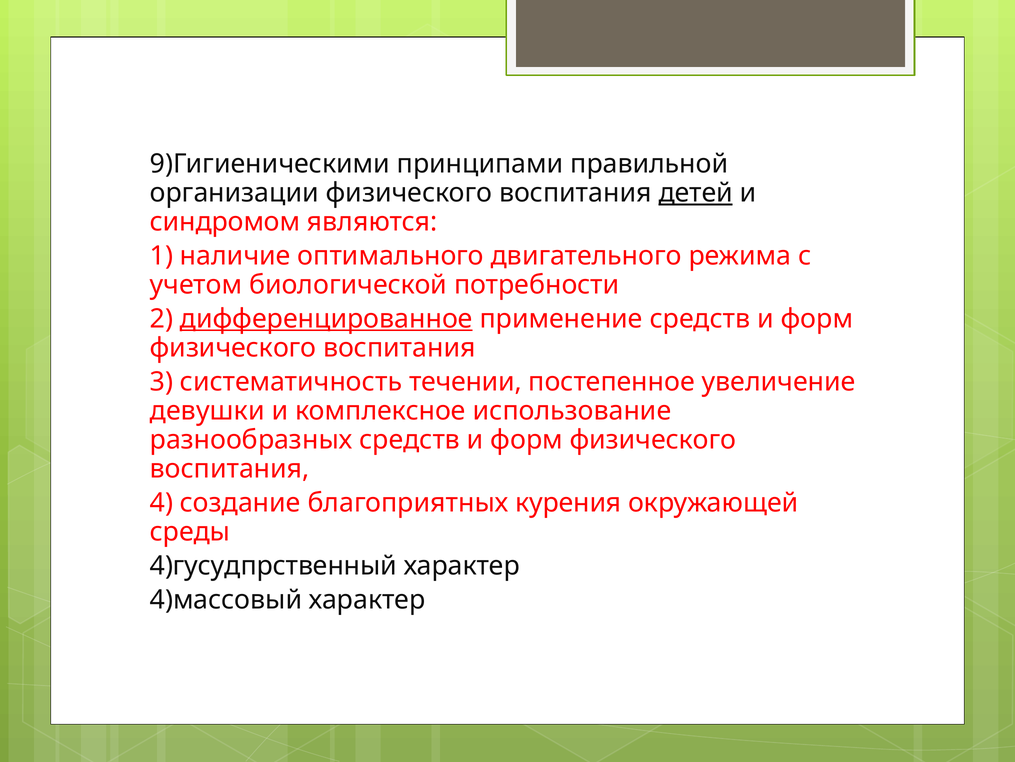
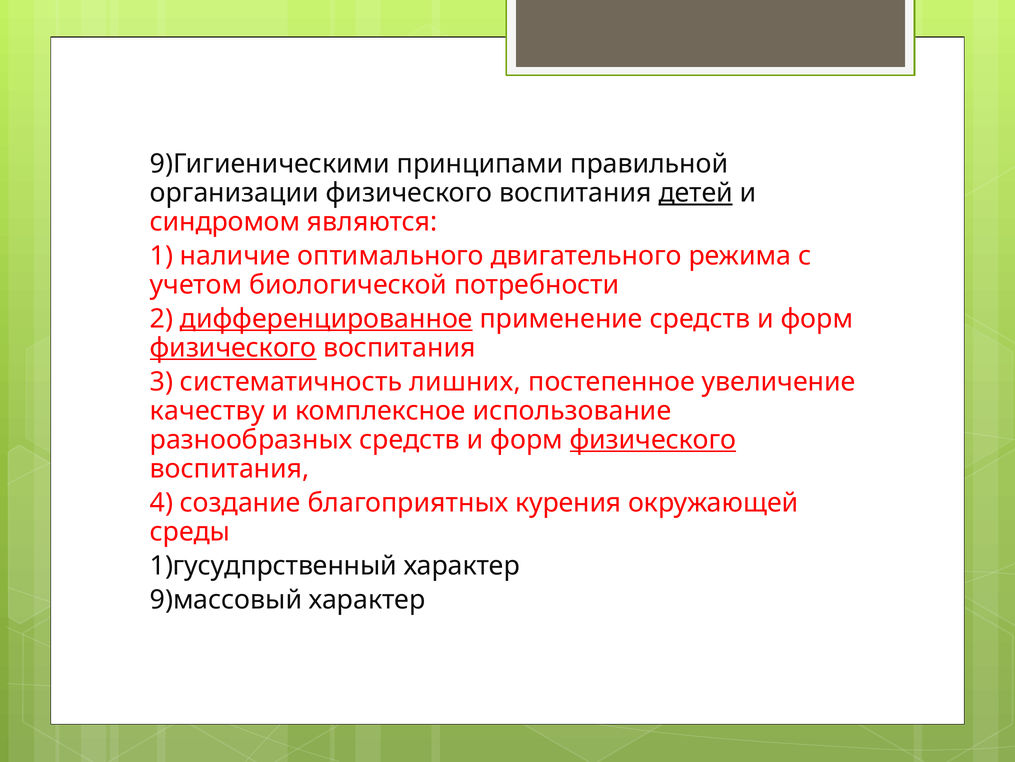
физического at (233, 347) underline: none -> present
течении: течении -> лишних
девушки: девушки -> качеству
физического at (653, 439) underline: none -> present
4)гусудпрственный: 4)гусудпрственный -> 1)гусудпрственный
4)массовый: 4)массовый -> 9)массовый
